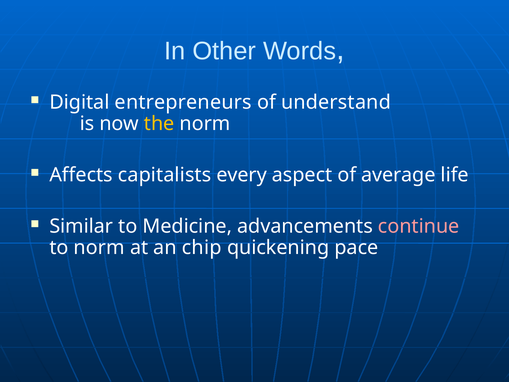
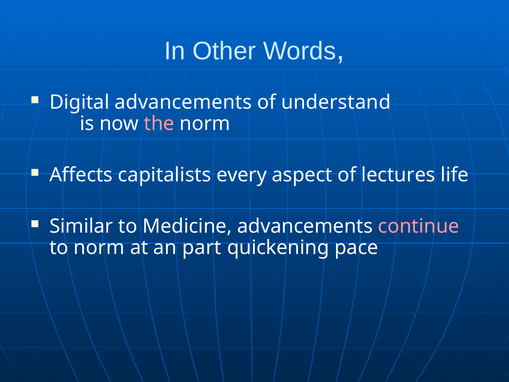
Digital entrepreneurs: entrepreneurs -> advancements
the colour: yellow -> pink
average: average -> lectures
chip: chip -> part
